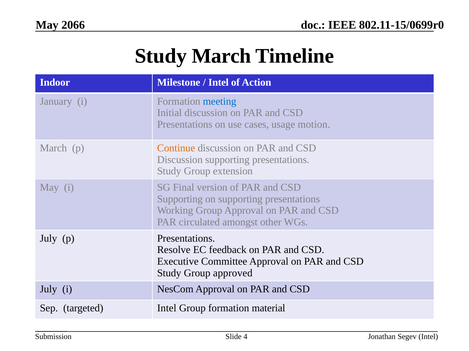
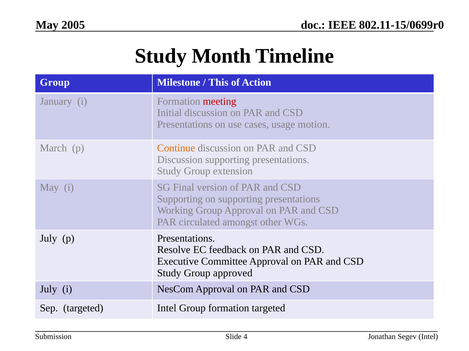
2066: 2066 -> 2005
Study March: March -> Month
Indoor at (55, 82): Indoor -> Group
Intel at (219, 82): Intel -> This
meeting colour: blue -> red
formation material: material -> targeted
